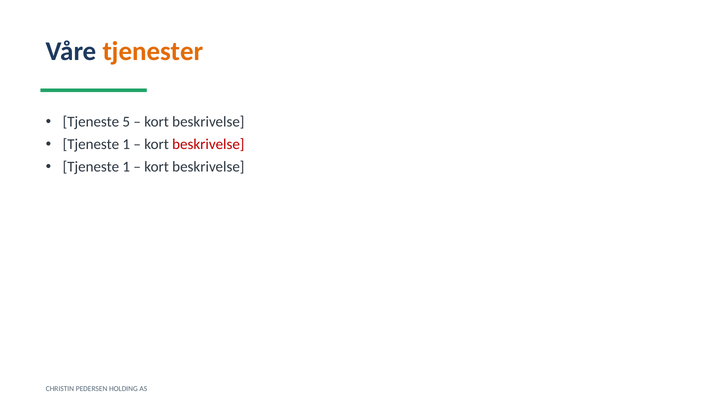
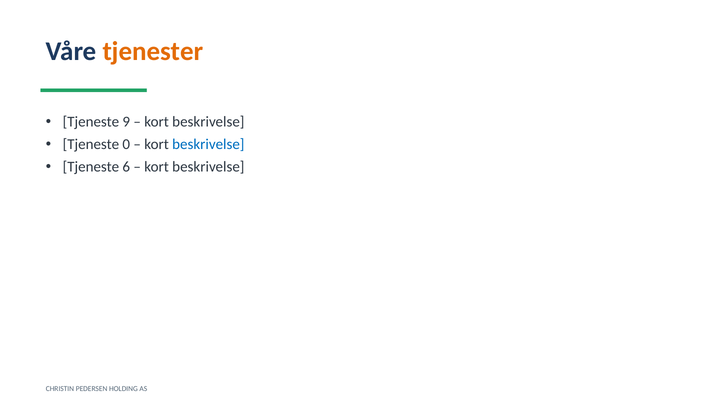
5: 5 -> 9
1 at (126, 144): 1 -> 0
beskrivelse at (208, 144) colour: red -> blue
1 at (126, 167): 1 -> 6
